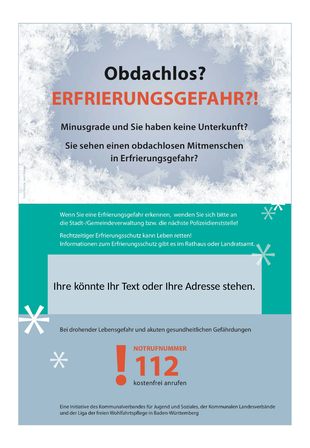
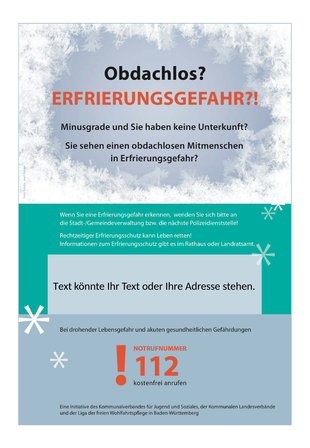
Ihre at (62, 286): Ihre -> Text
